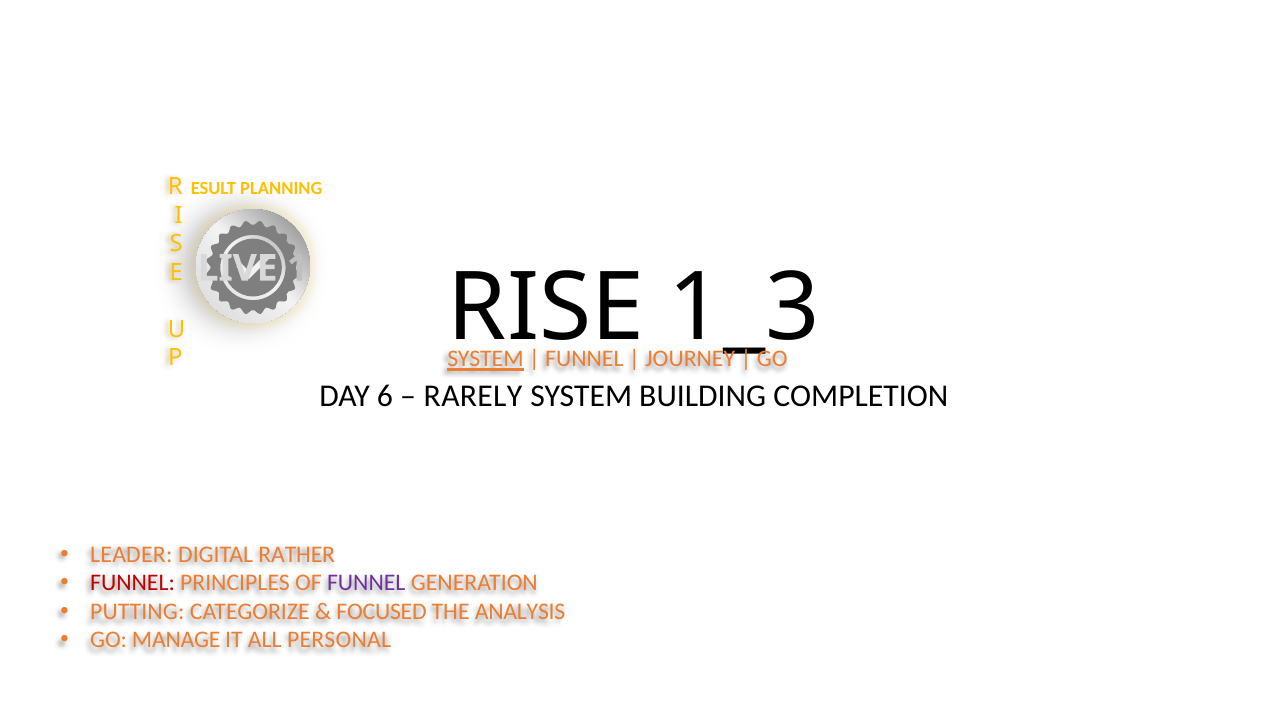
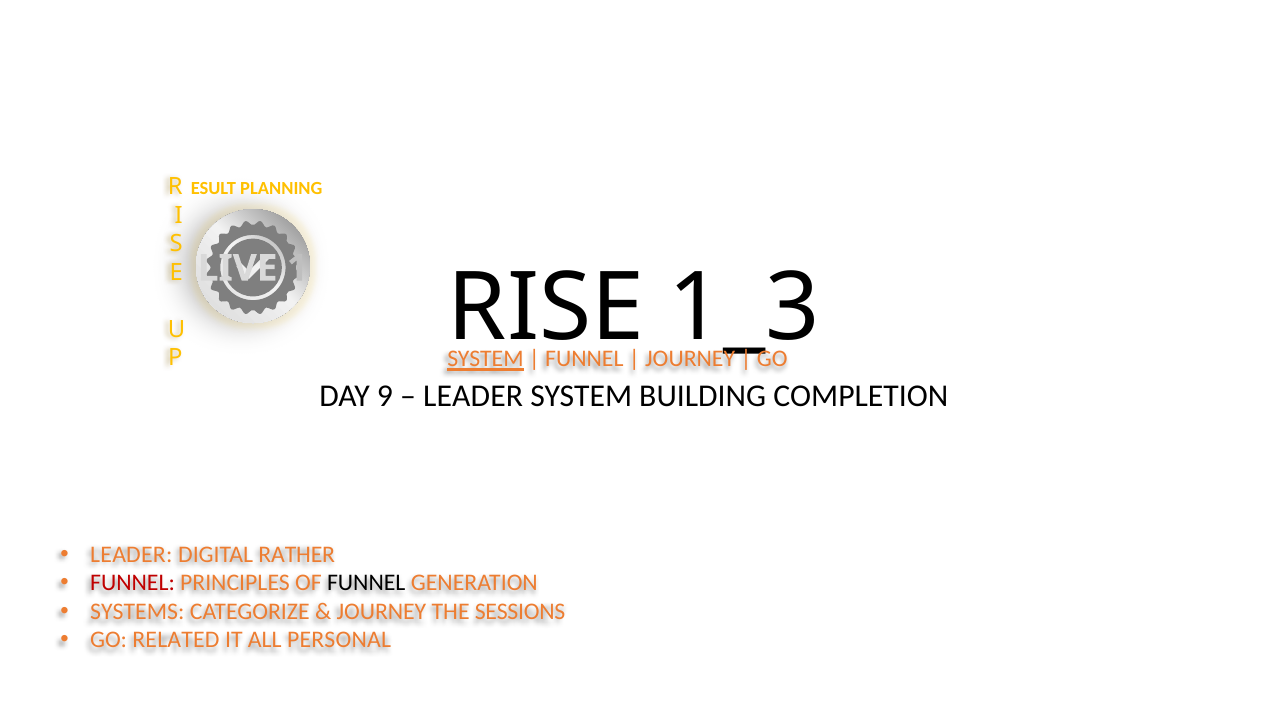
6: 6 -> 9
RARELY at (473, 396): RARELY -> LEADER
FUNNEL at (366, 583) colour: purple -> black
PUTTING: PUTTING -> SYSTEMS
FOCUSED at (382, 612): FOCUSED -> JOURNEY
ANALYSIS: ANALYSIS -> SESSIONS
MANAGE: MANAGE -> RELATED
